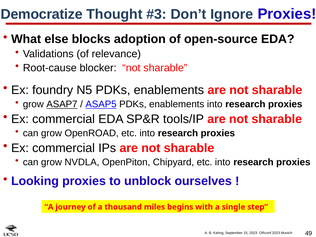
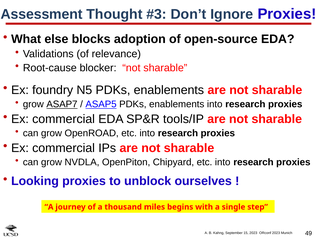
Democratize: Democratize -> Assessment
